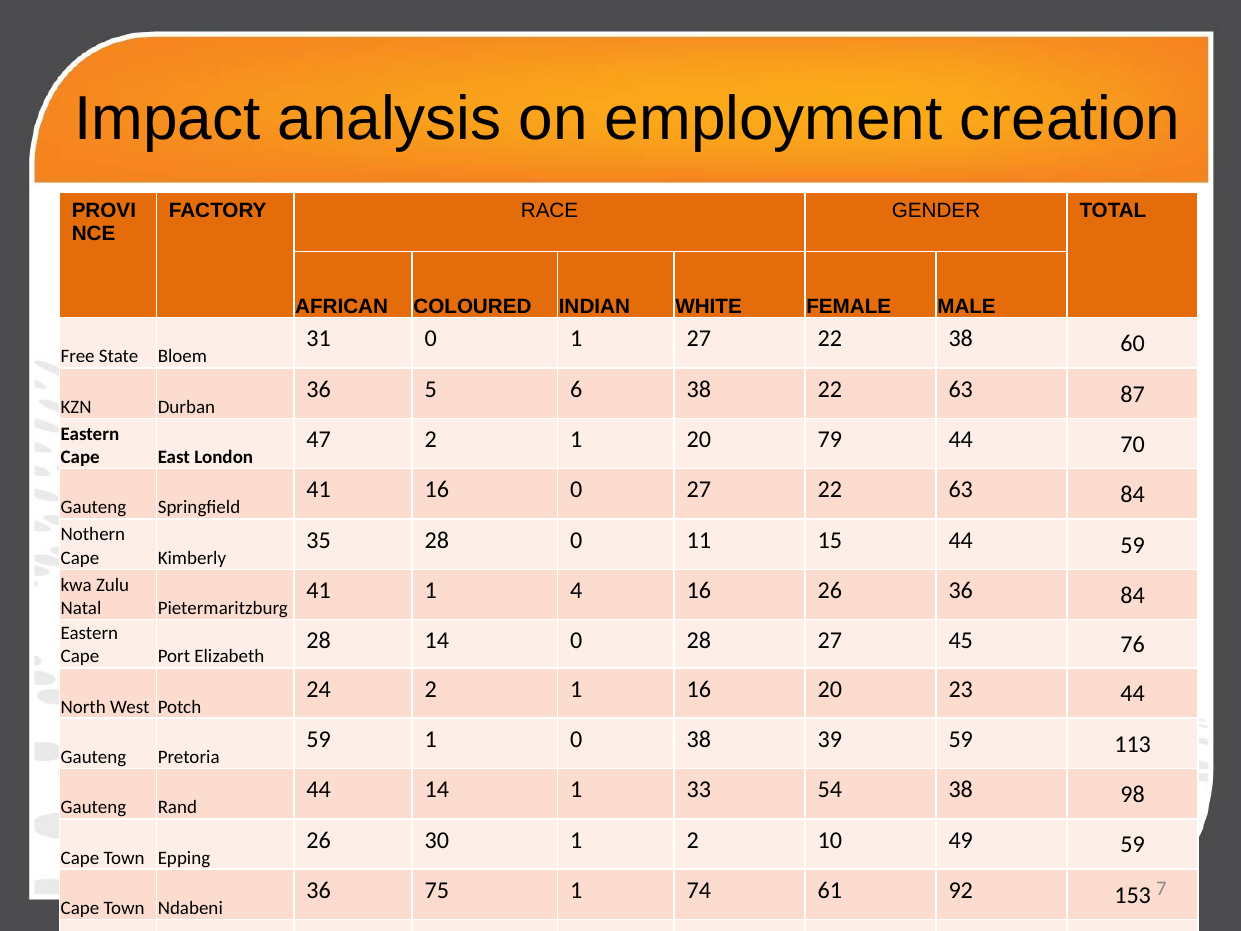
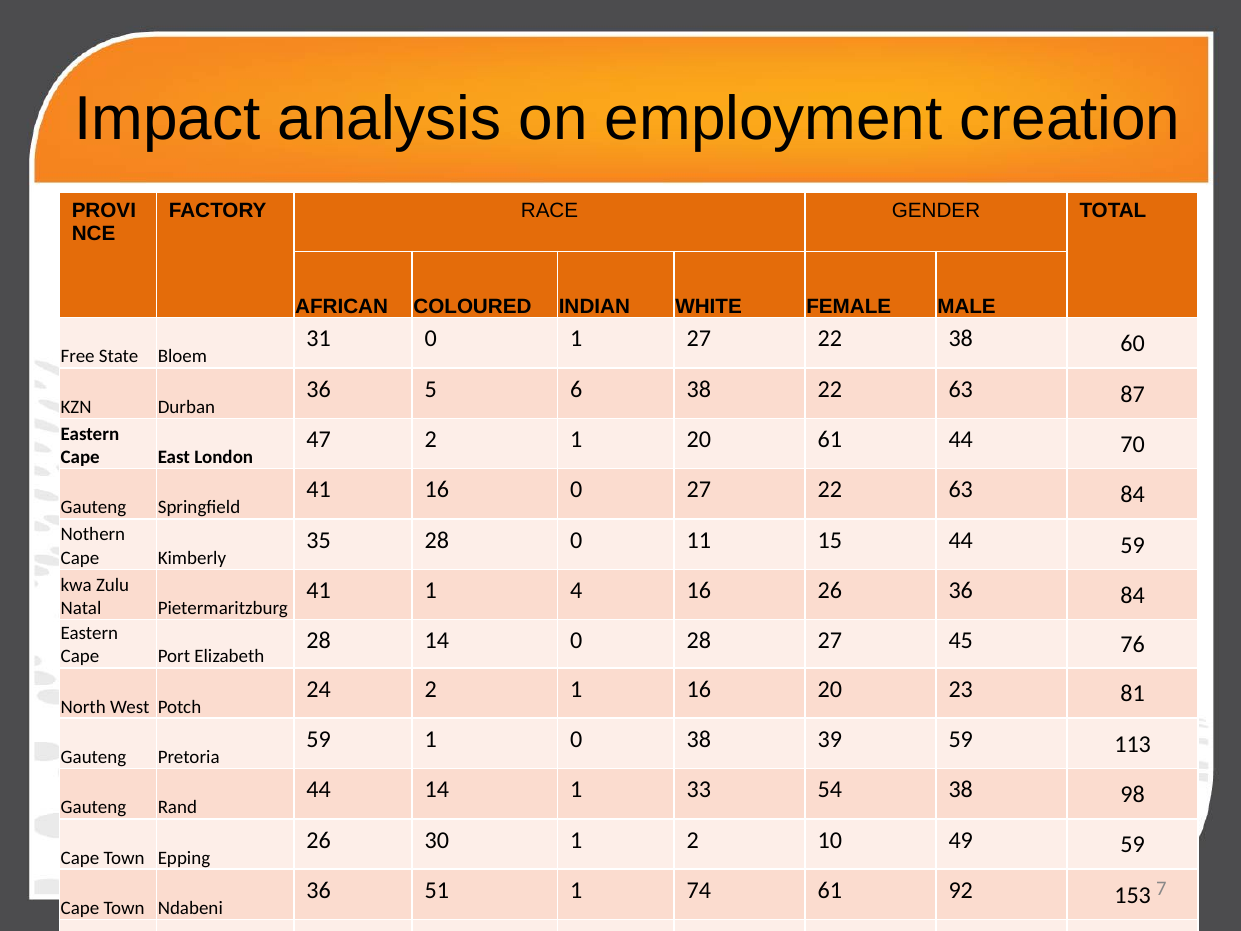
20 79: 79 -> 61
23 44: 44 -> 81
75: 75 -> 51
